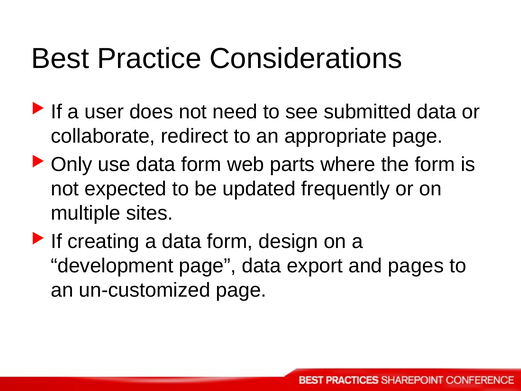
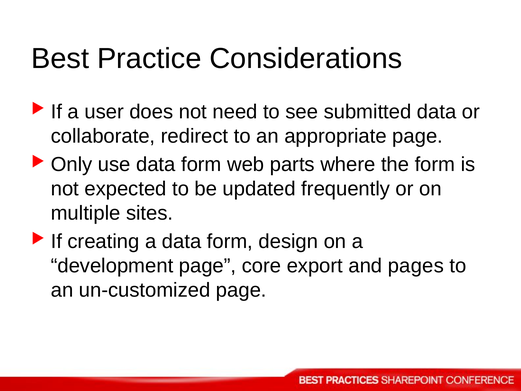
page data: data -> core
